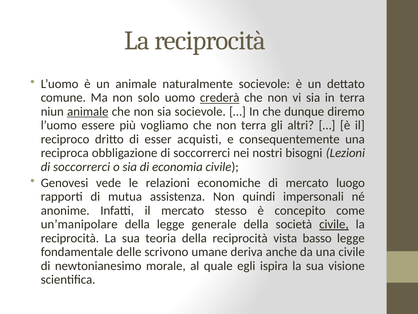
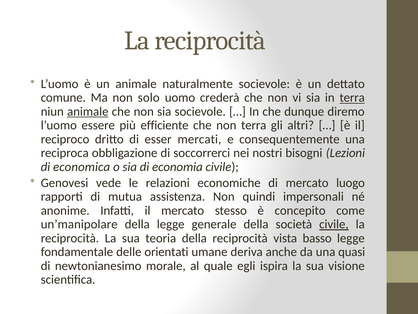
crederà underline: present -> none
terra at (352, 98) underline: none -> present
vogliamo: vogliamo -> efficiente
acquisti: acquisti -> mercati
soccorrerci at (82, 167): soccorrerci -> economica
scrivono: scrivono -> orientati
una civile: civile -> quasi
